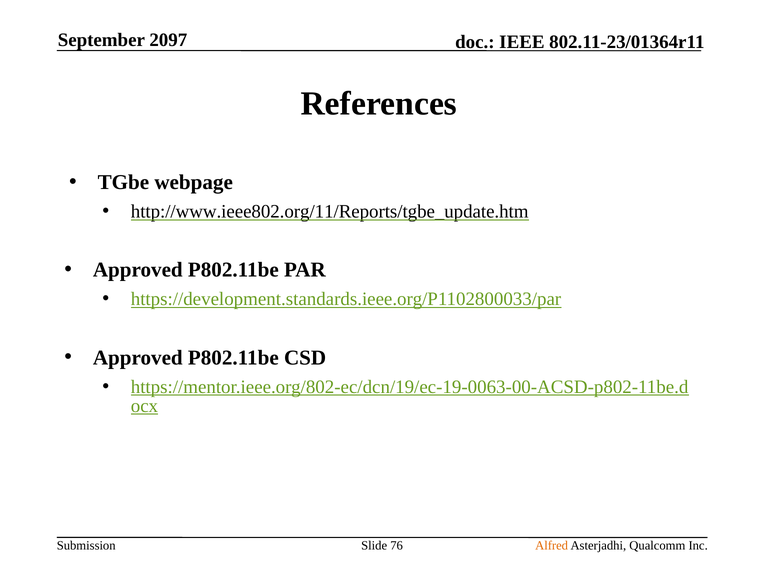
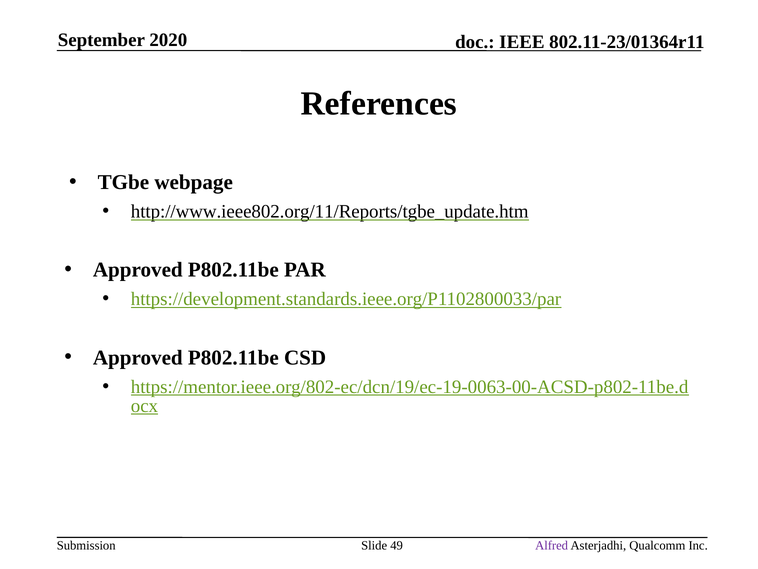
2097: 2097 -> 2020
76: 76 -> 49
Alfred colour: orange -> purple
